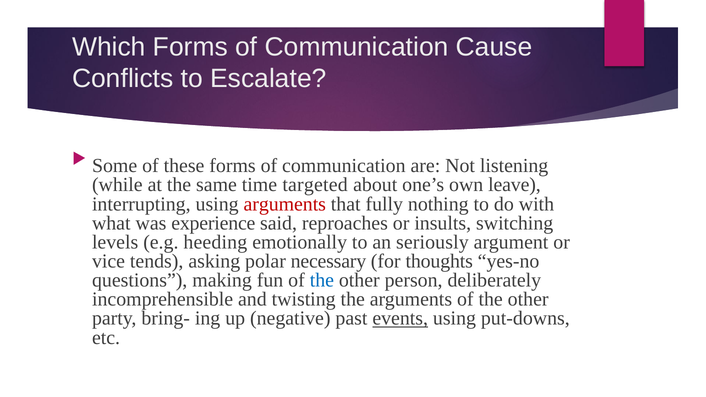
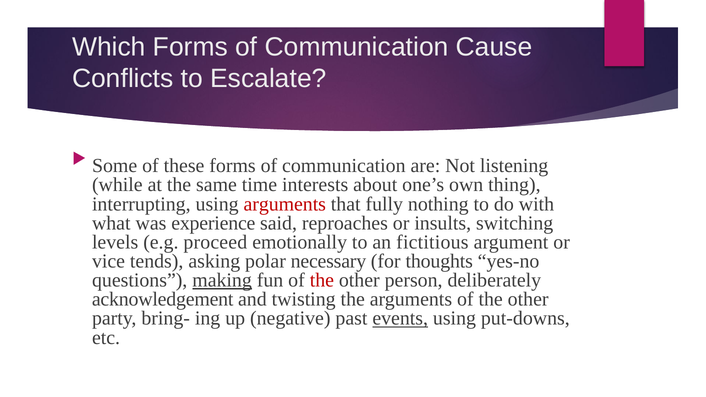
targeted: targeted -> interests
leave: leave -> thing
heeding: heeding -> proceed
seriously: seriously -> fictitious
making underline: none -> present
the at (322, 280) colour: blue -> red
incomprehensible: incomprehensible -> acknowledgement
